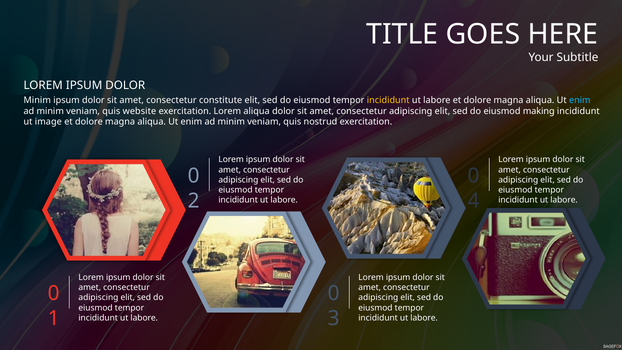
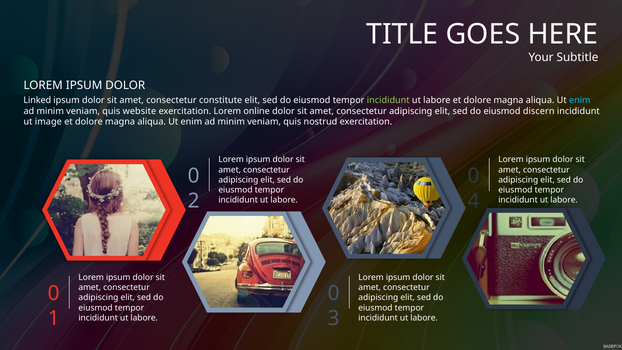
Minim at (37, 100): Minim -> Linked
incididunt at (388, 100) colour: yellow -> light green
Lorem aliqua: aliqua -> online
making: making -> discern
